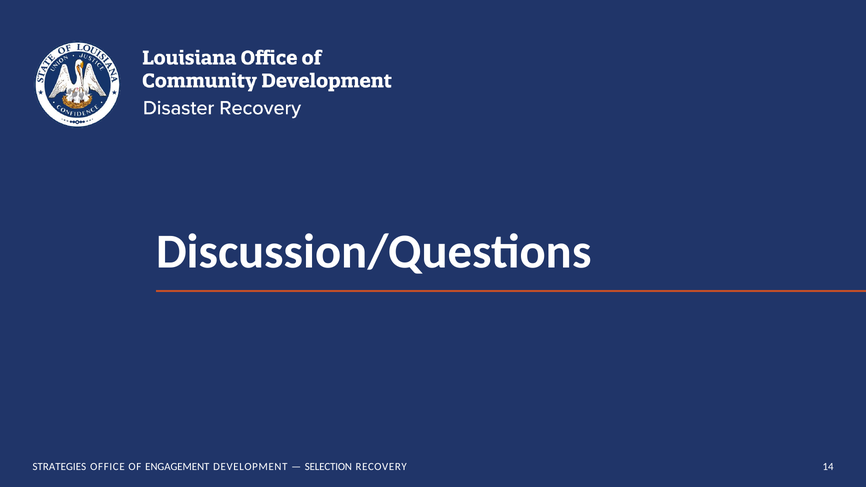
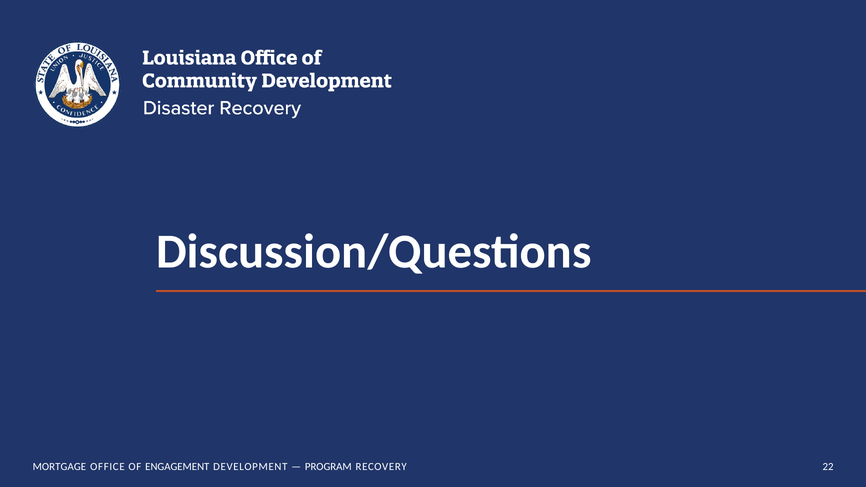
STRATEGIES: STRATEGIES -> MORTGAGE
SELECTION: SELECTION -> PROGRAM
14: 14 -> 22
